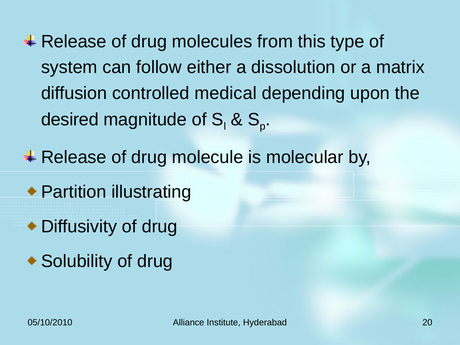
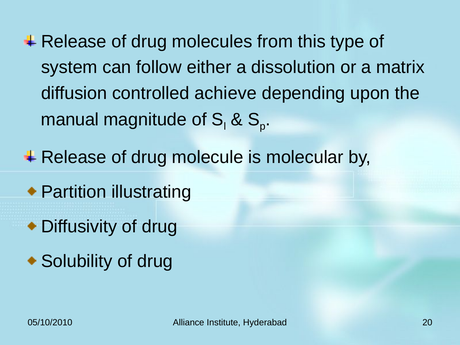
medical: medical -> achieve
desired: desired -> manual
